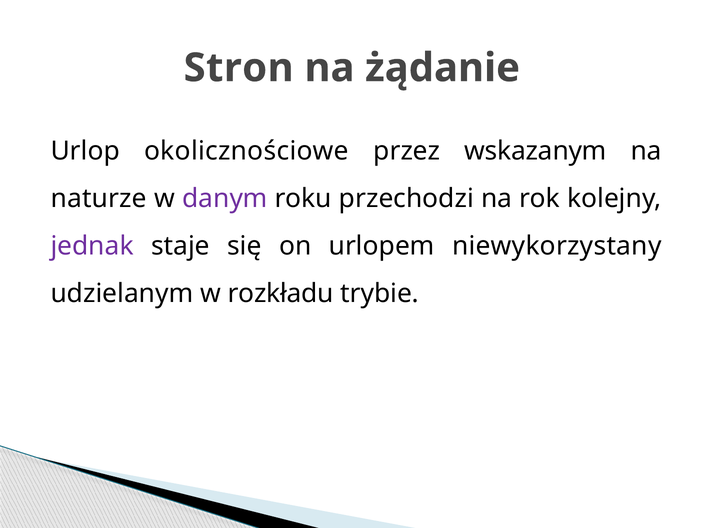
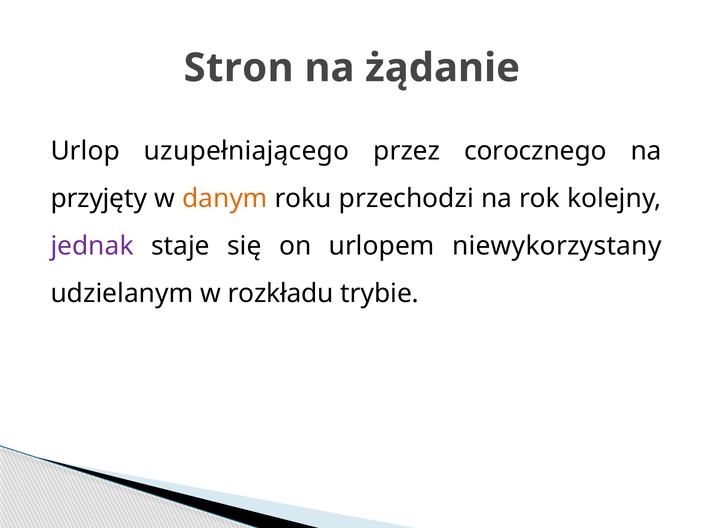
okolicznościowe: okolicznościowe -> uzupełniającego
wskazanym: wskazanym -> corocznego
naturze: naturze -> przyjęty
danym colour: purple -> orange
